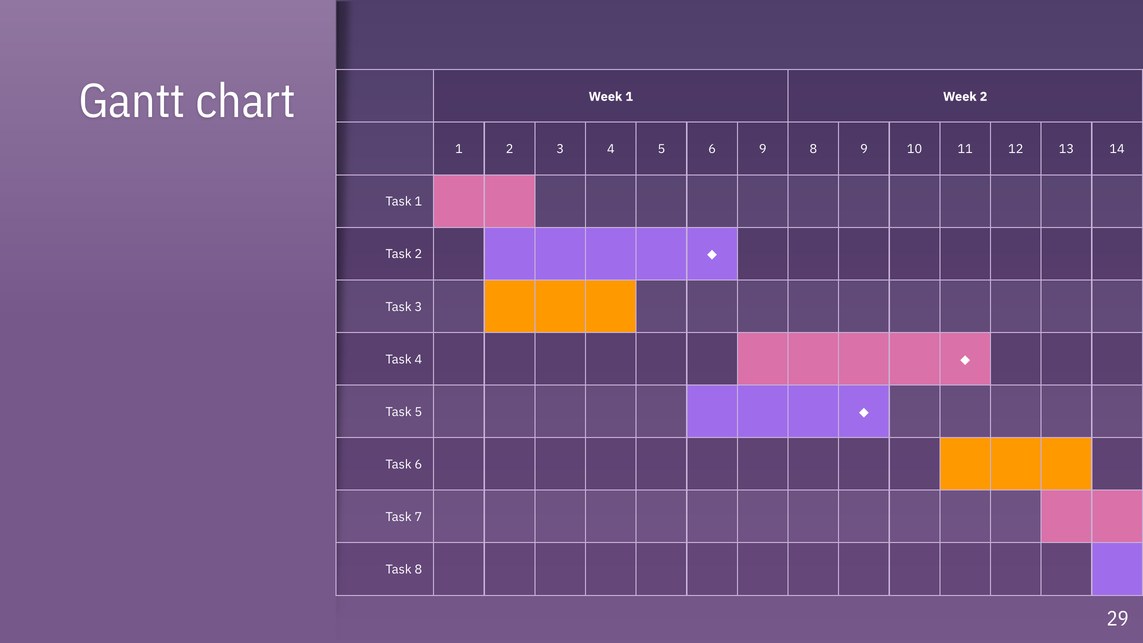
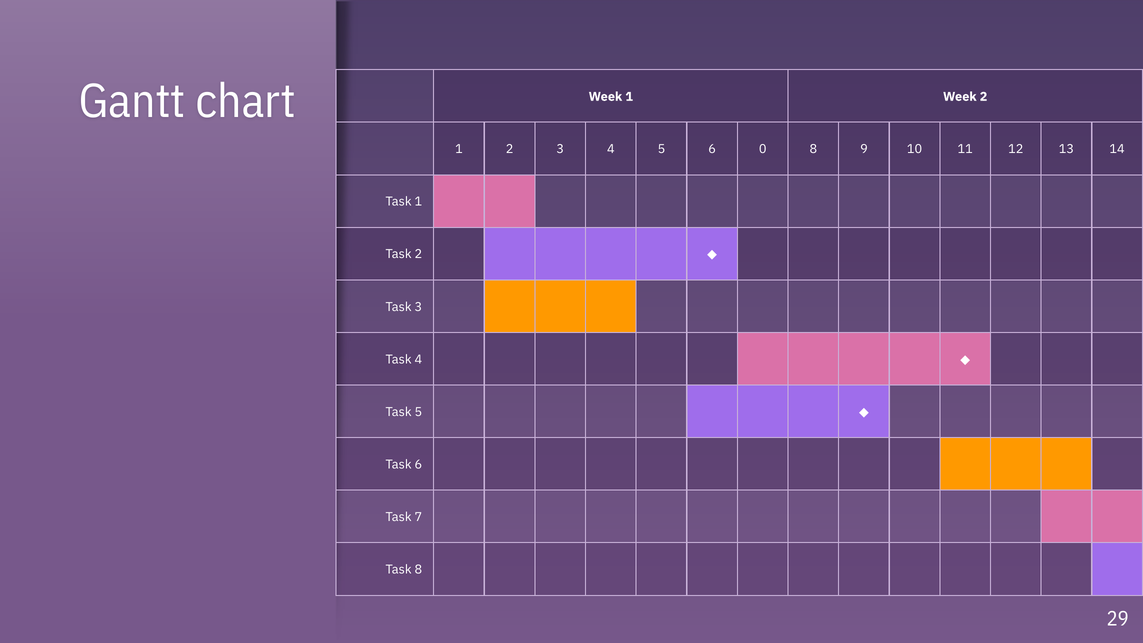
6 9: 9 -> 0
